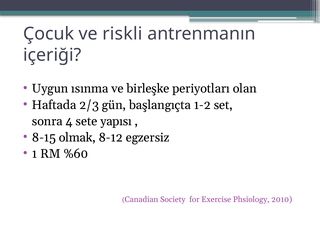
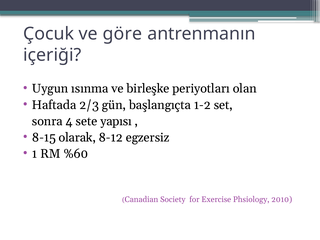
riskli: riskli -> göre
olmak: olmak -> olarak
